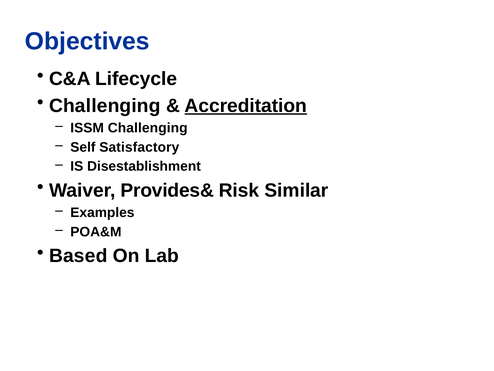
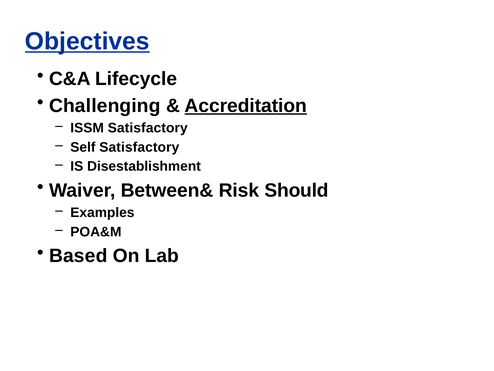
Objectives underline: none -> present
ISSM Challenging: Challenging -> Satisfactory
Provides&: Provides& -> Between&
Similar: Similar -> Should
